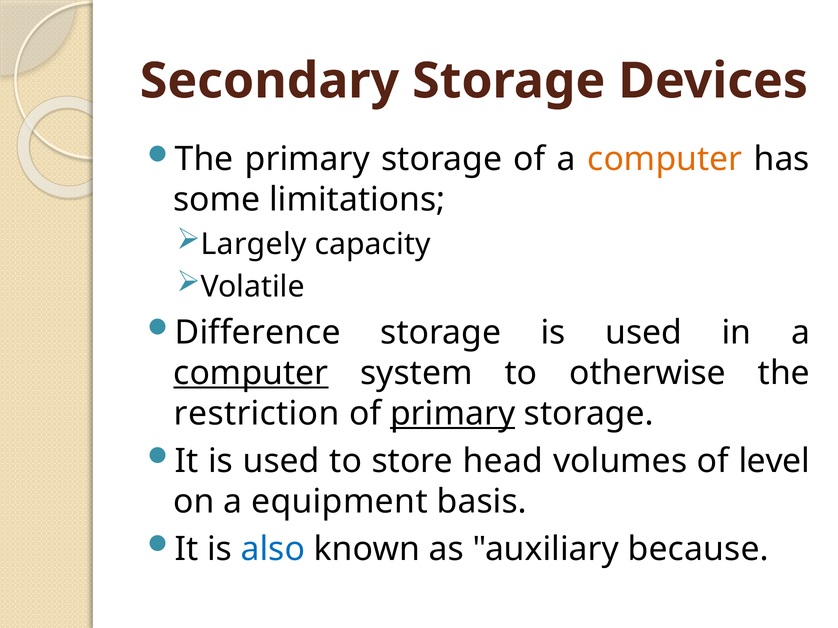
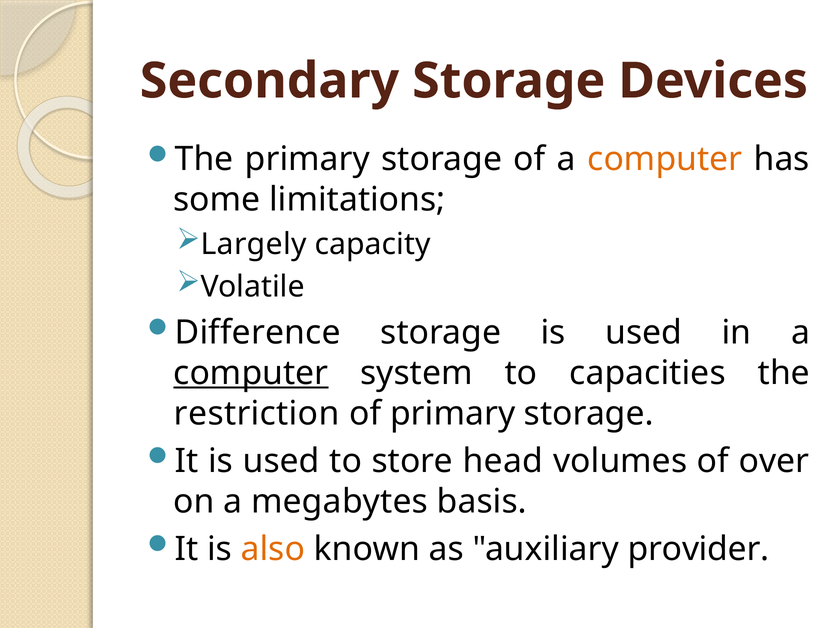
otherwise: otherwise -> capacities
primary at (453, 414) underline: present -> none
level: level -> over
equipment: equipment -> megabytes
also colour: blue -> orange
because: because -> provider
